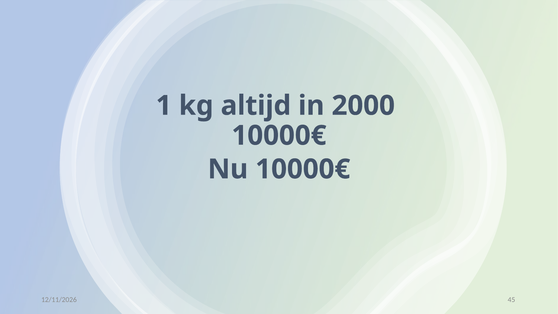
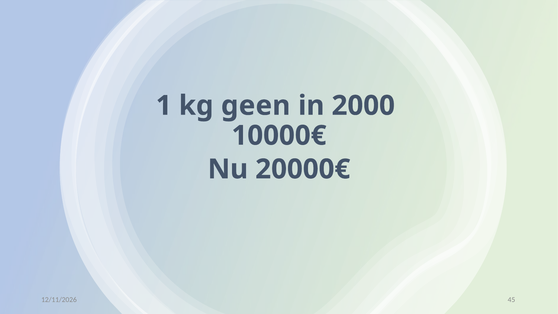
altijd: altijd -> geen
Nu 10000€: 10000€ -> 20000€
